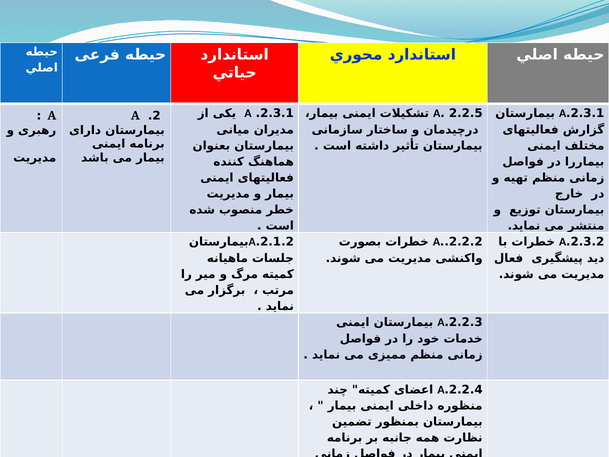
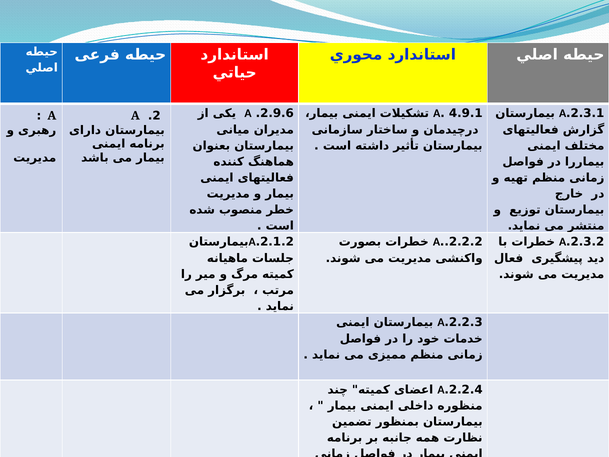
2.3.1 at (277, 113): 2.3.1 -> 2.9.6
2.2.5 at (466, 113): 2.2.5 -> 4.9.1
